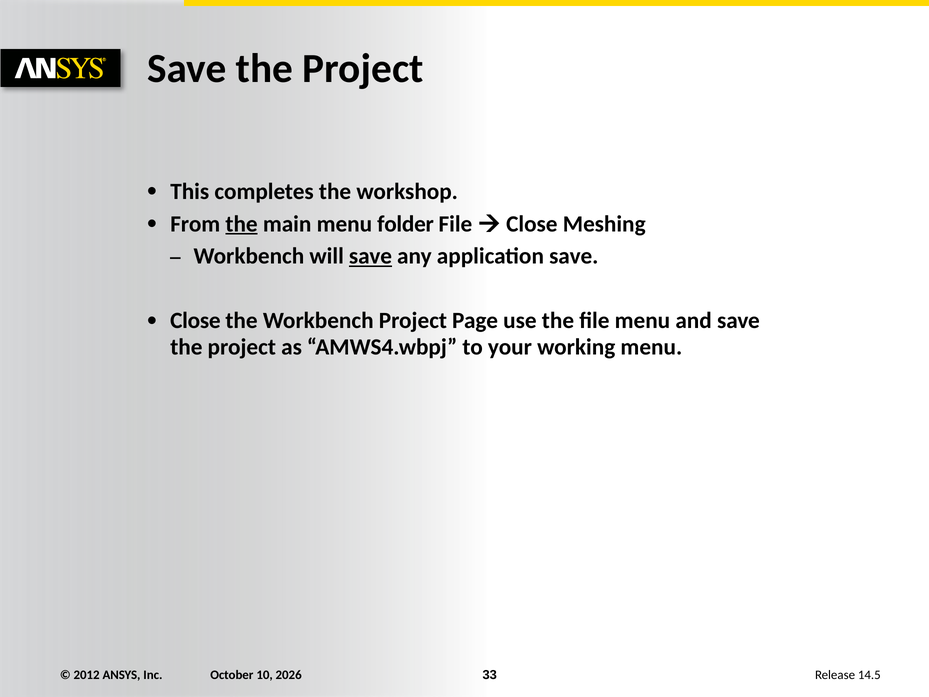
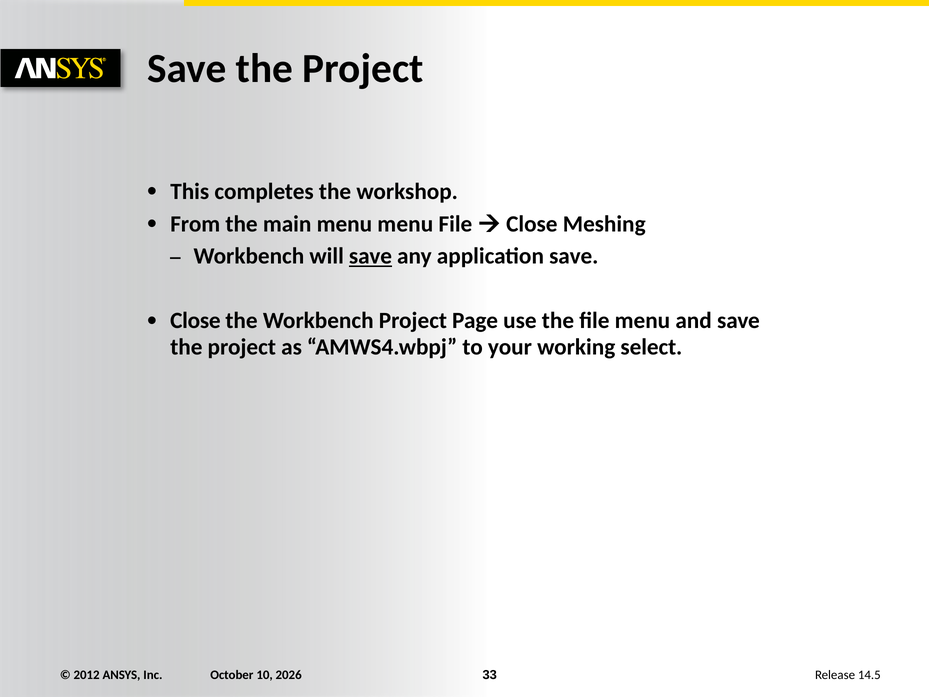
the at (242, 224) underline: present -> none
menu folder: folder -> menu
working menu: menu -> select
